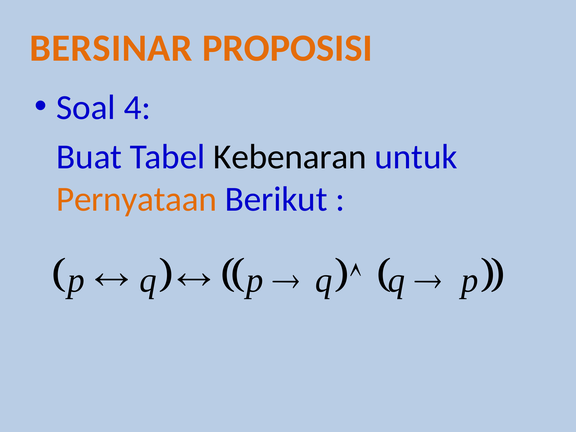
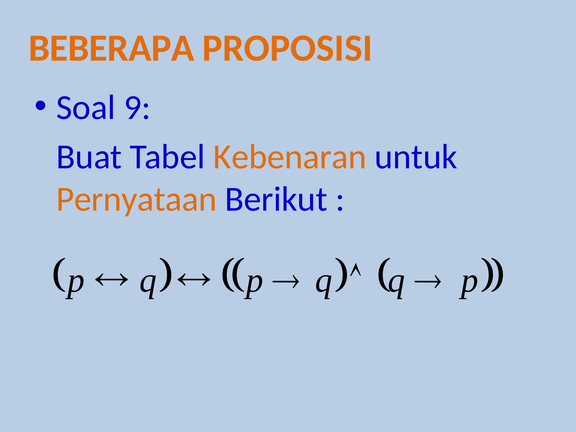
BERSINAR: BERSINAR -> BEBERAPA
4: 4 -> 9
Kebenaran colour: black -> orange
